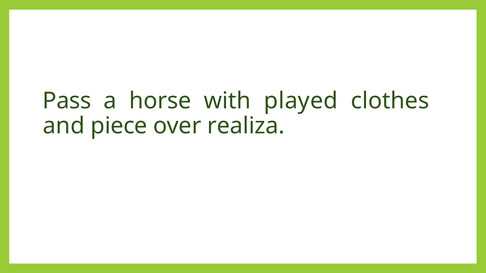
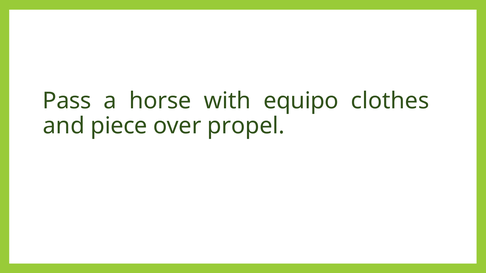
played: played -> equipo
realiza: realiza -> propel
